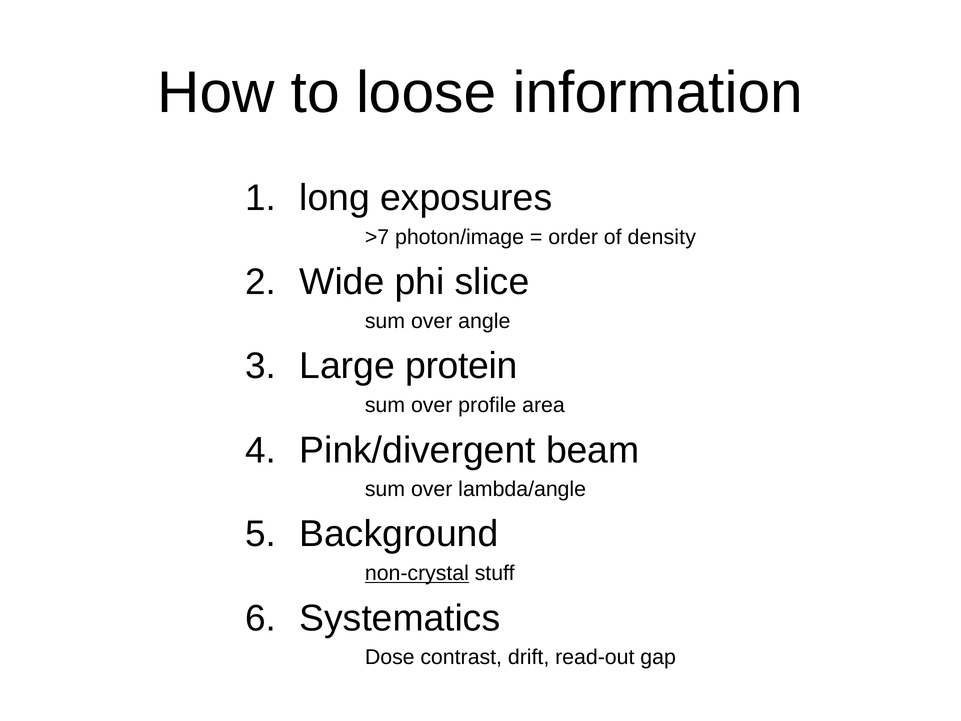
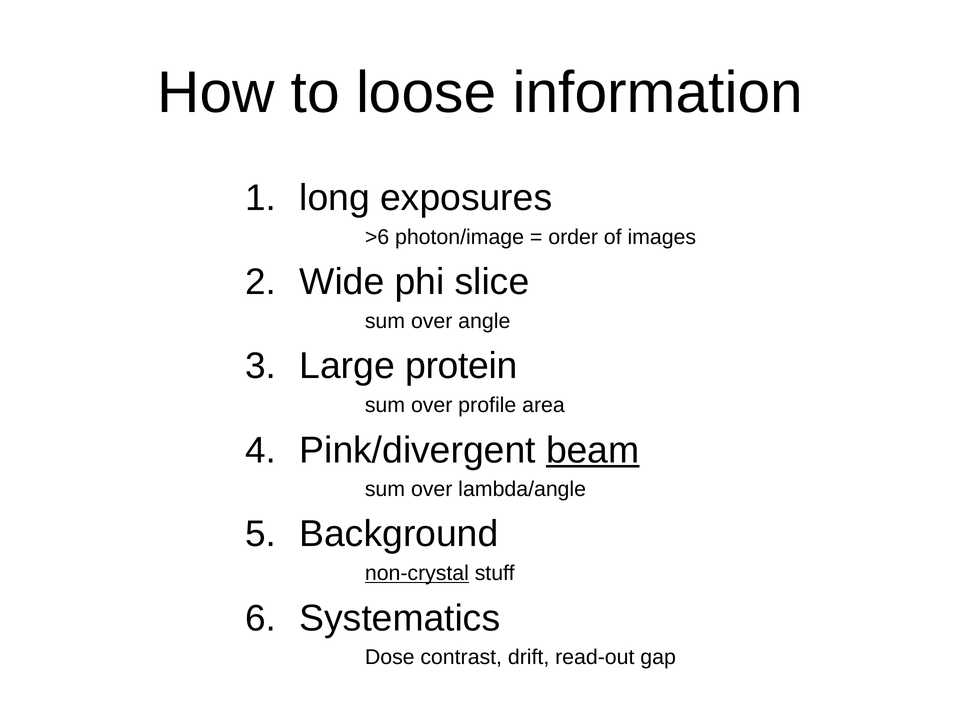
>7: >7 -> >6
density: density -> images
beam underline: none -> present
